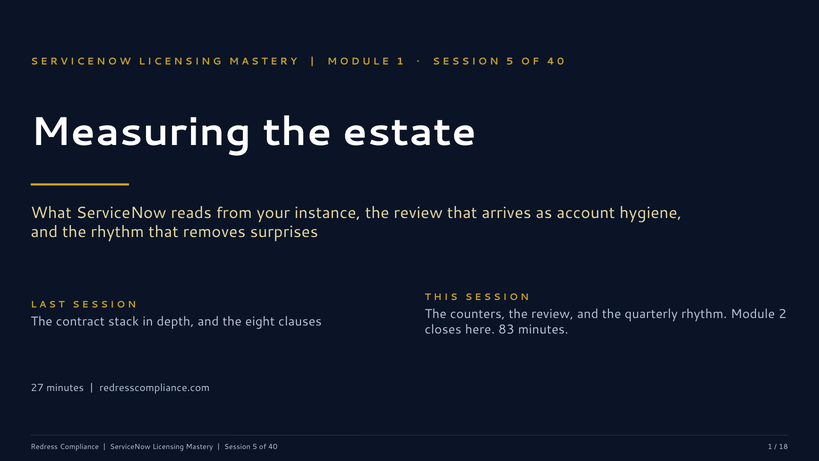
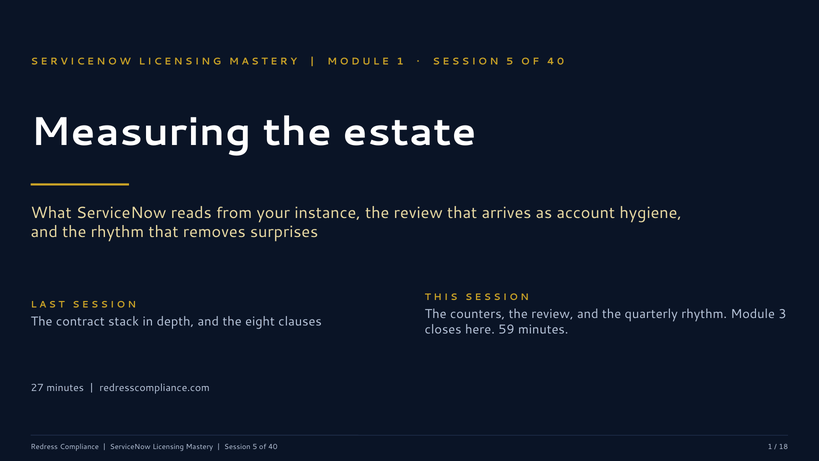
2: 2 -> 3
83: 83 -> 59
